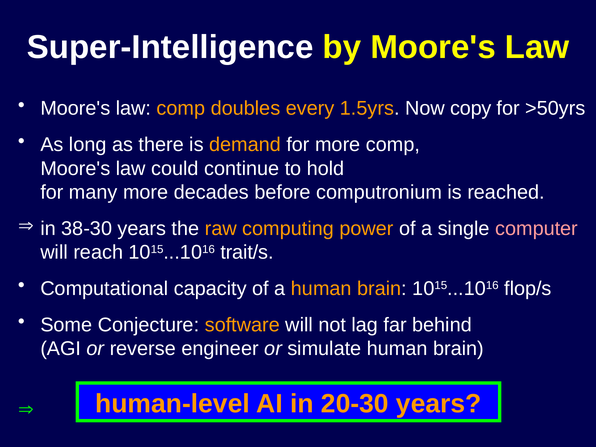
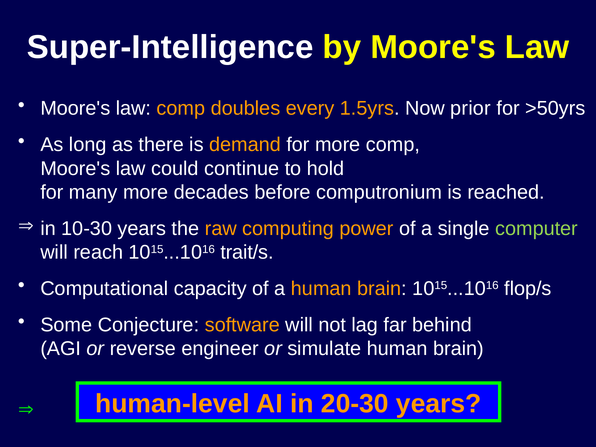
copy: copy -> prior
38-30: 38-30 -> 10-30
computer colour: pink -> light green
